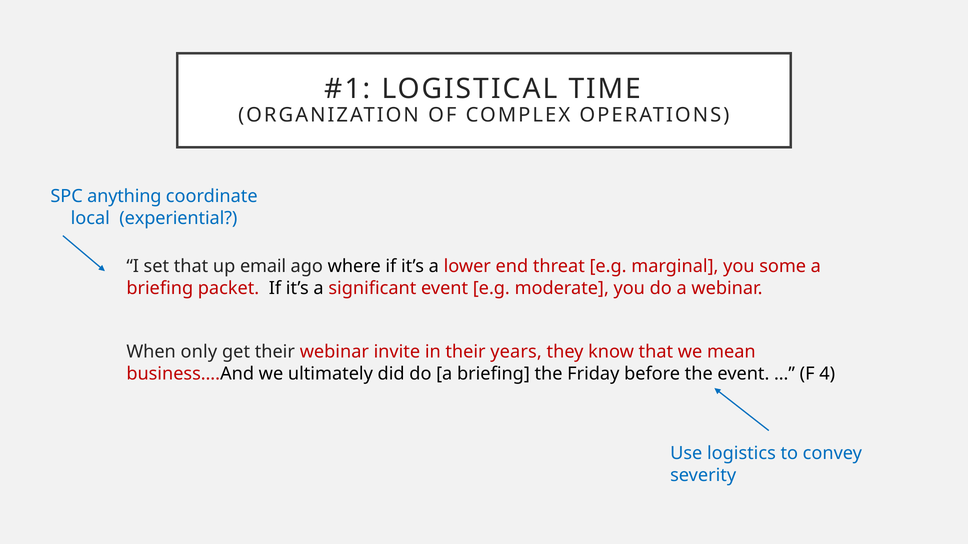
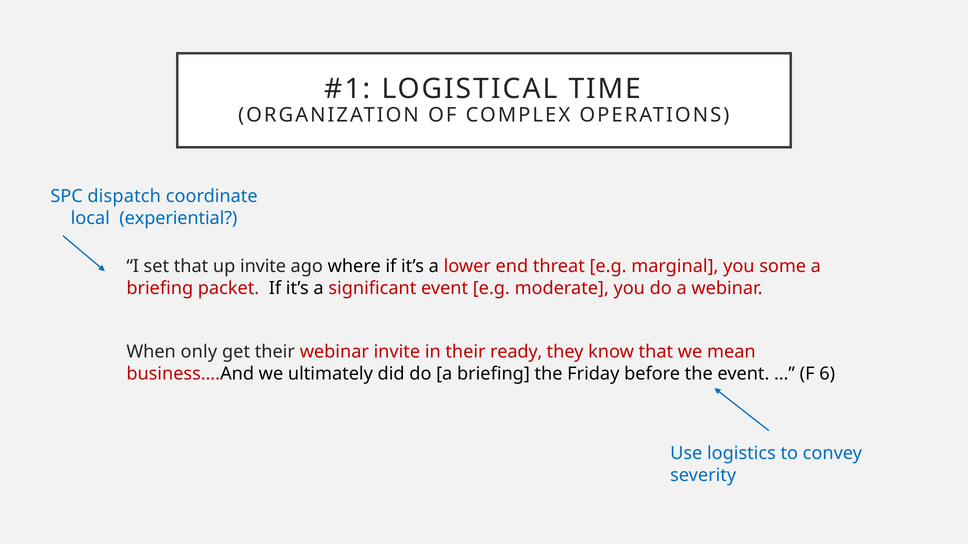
anything: anything -> dispatch
up email: email -> invite
years: years -> ready
4: 4 -> 6
